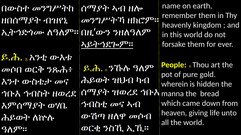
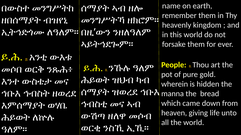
ኣይትኅደጐም። underline: present -> none
